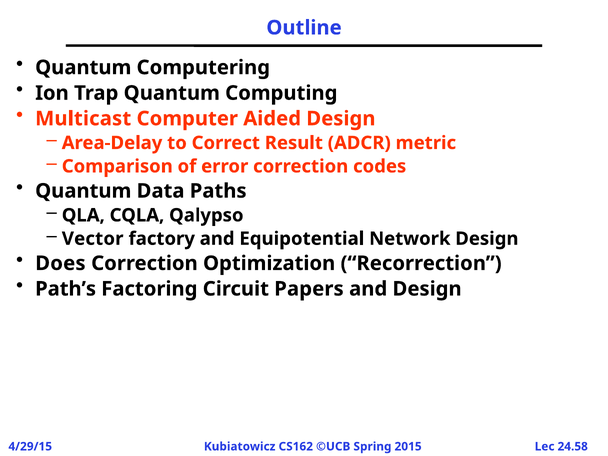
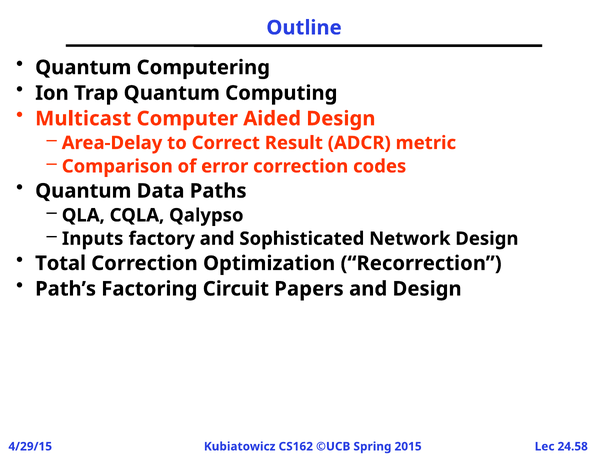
Vector: Vector -> Inputs
Equipotential: Equipotential -> Sophisticated
Does: Does -> Total
